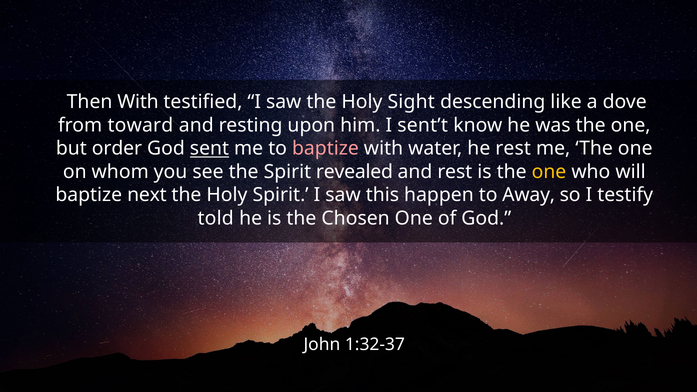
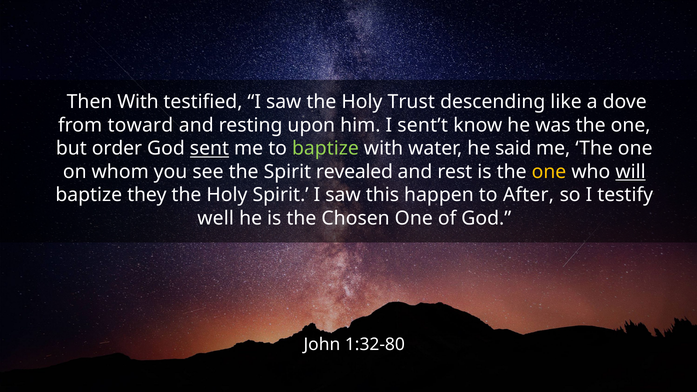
Sight: Sight -> Trust
baptize at (325, 149) colour: pink -> light green
he rest: rest -> said
will underline: none -> present
next: next -> they
Away: Away -> After
told: told -> well
1:32-37: 1:32-37 -> 1:32-80
